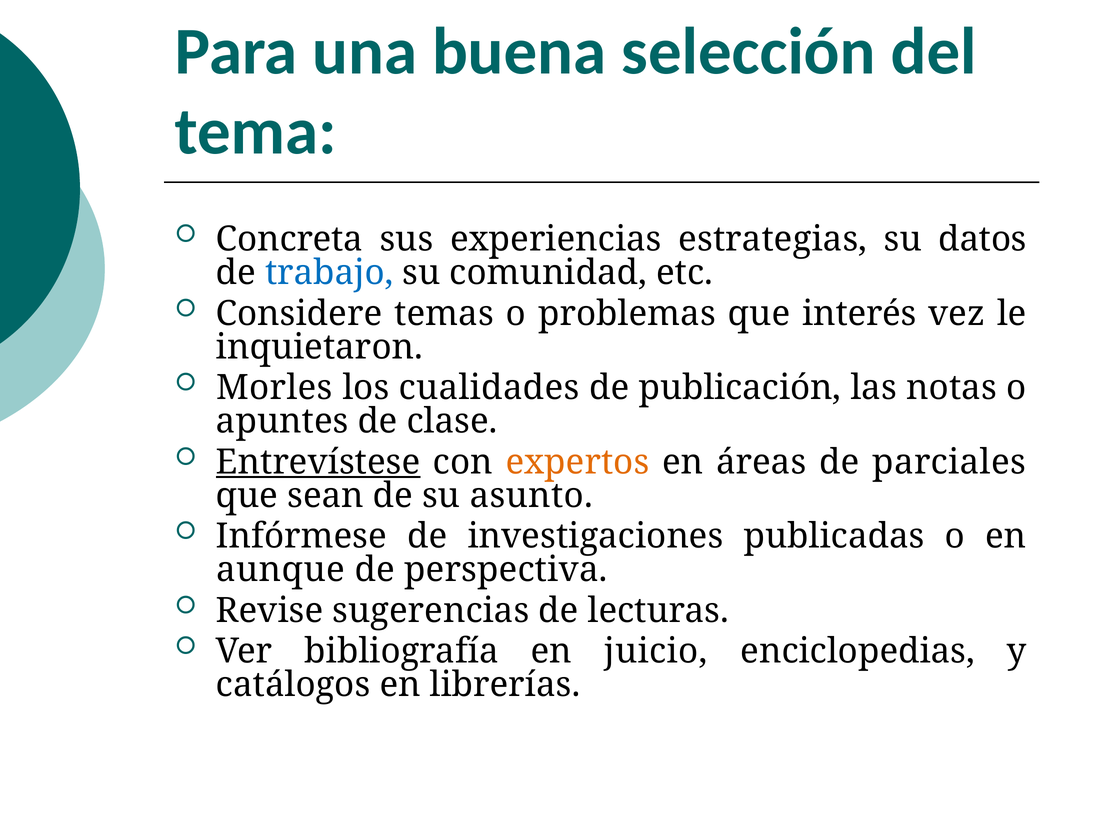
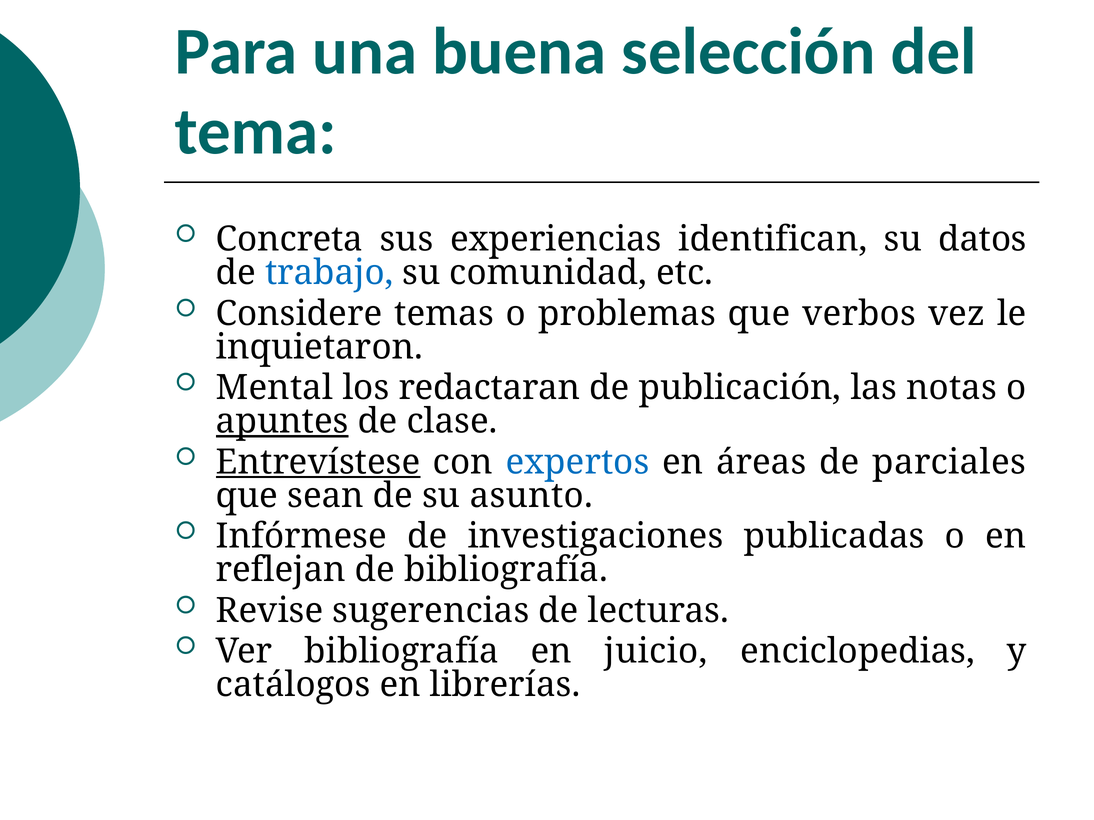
estrategias: estrategias -> identifican
interés: interés -> verbos
Morles: Morles -> Mental
cualidades: cualidades -> redactaran
apuntes underline: none -> present
expertos colour: orange -> blue
aunque: aunque -> reflejan
de perspectiva: perspectiva -> bibliografía
